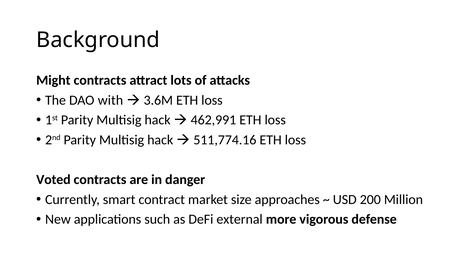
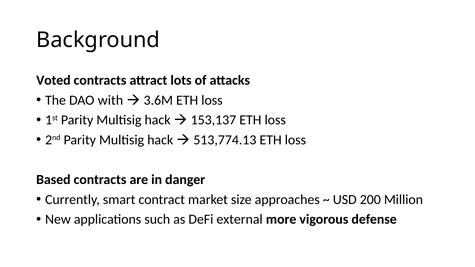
Might: Might -> Voted
462,991: 462,991 -> 153,137
511,774.16: 511,774.16 -> 513,774.13
Voted: Voted -> Based
